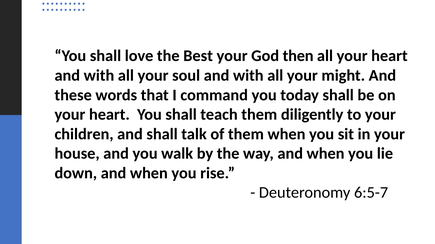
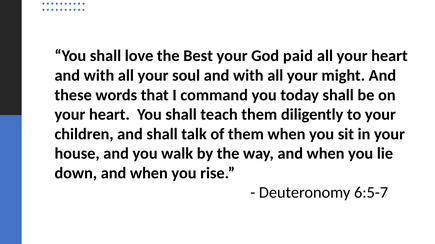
then: then -> paid
